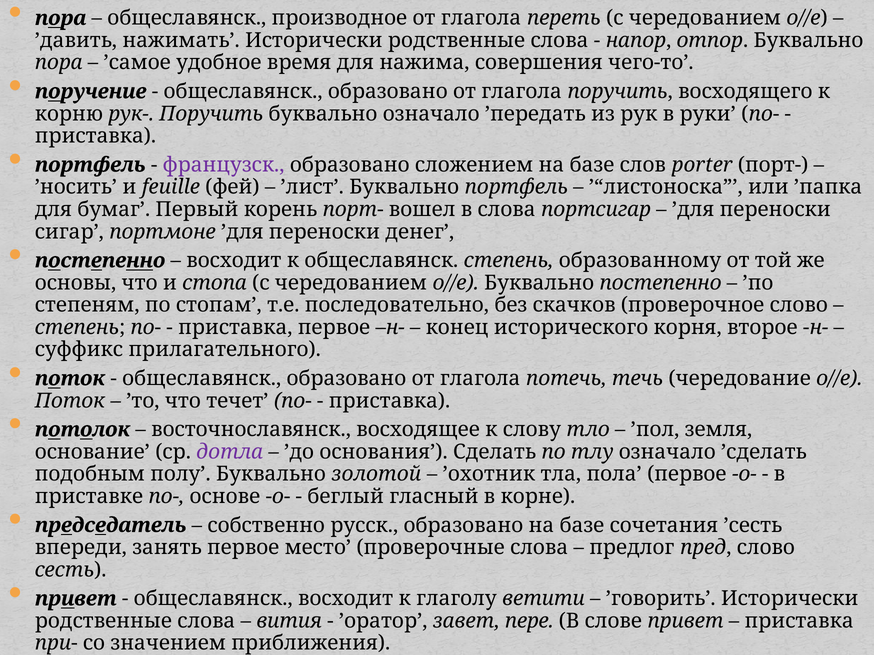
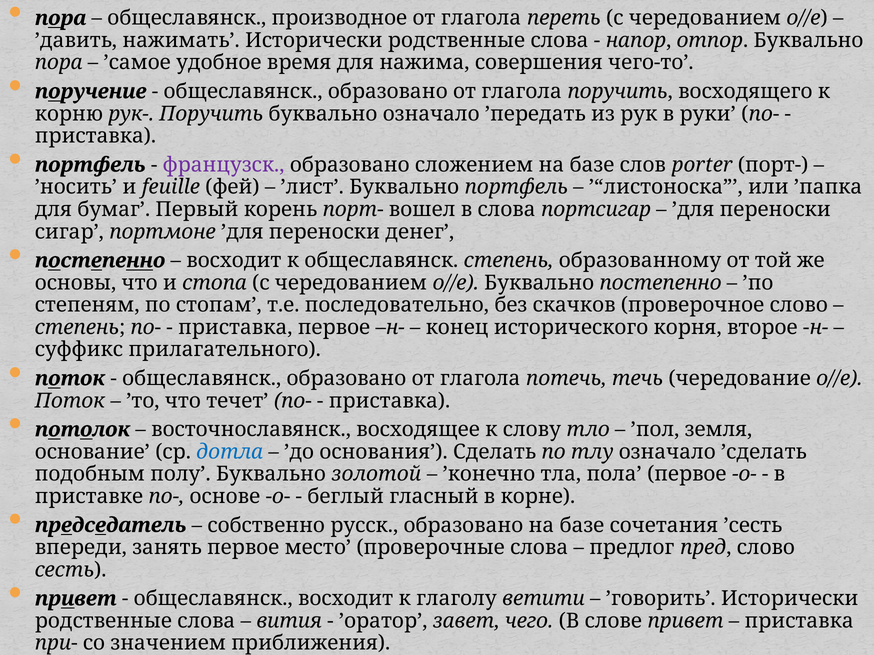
дотла colour: purple -> blue
’охотник: ’охотник -> ’конечно
пере: пере -> чего
